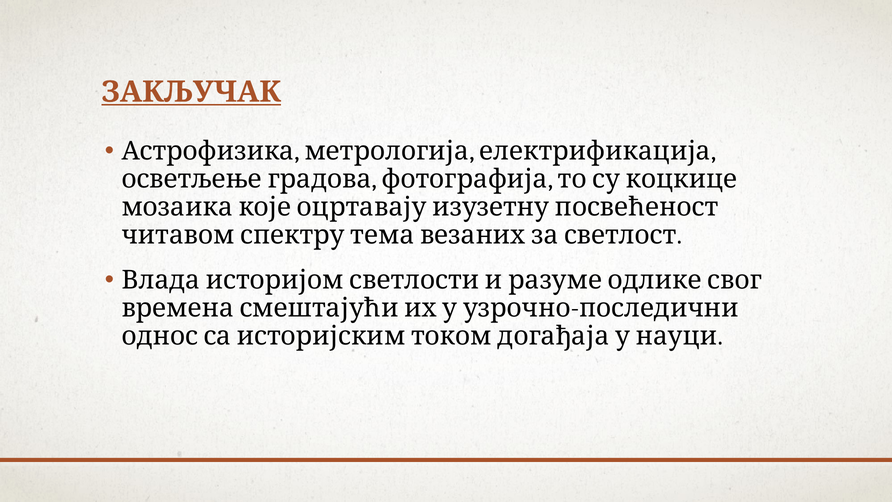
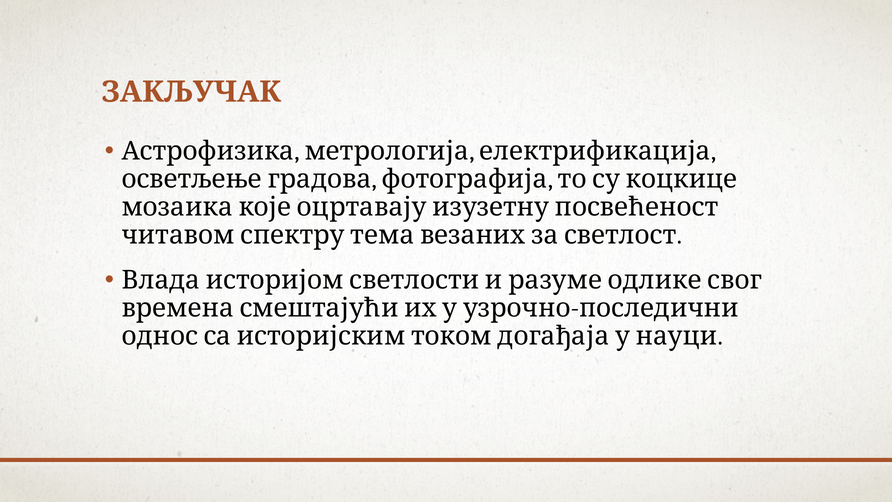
ЗАКЉУЧАК underline: present -> none
